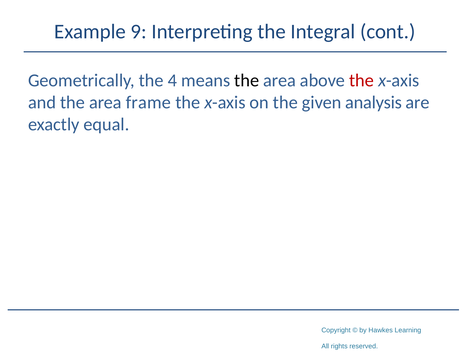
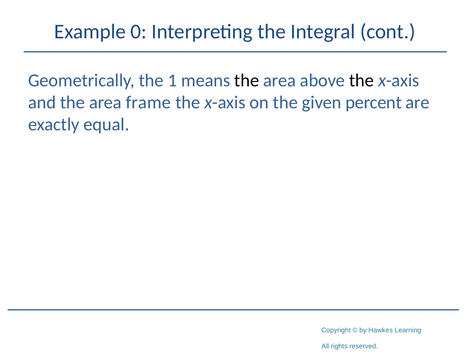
9: 9 -> 0
4: 4 -> 1
the at (362, 80) colour: red -> black
analysis: analysis -> percent
